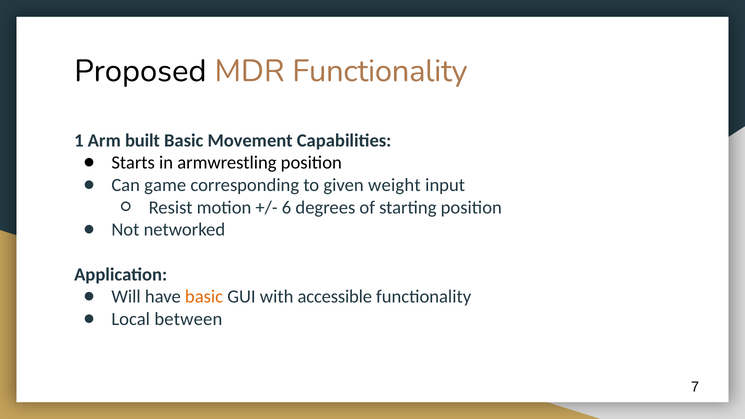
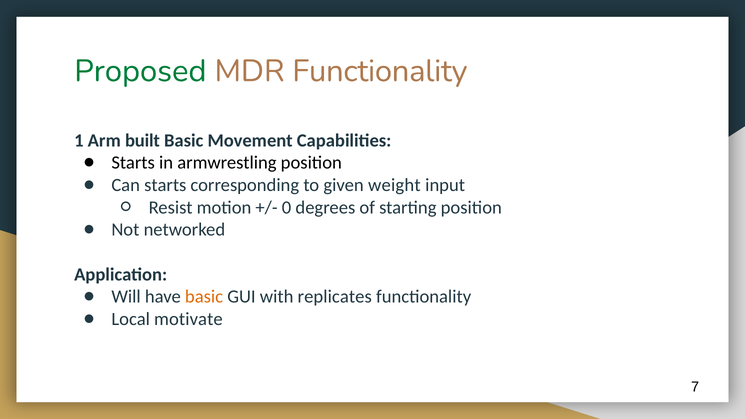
Proposed colour: black -> green
Can game: game -> starts
6: 6 -> 0
accessible: accessible -> replicates
between: between -> motivate
